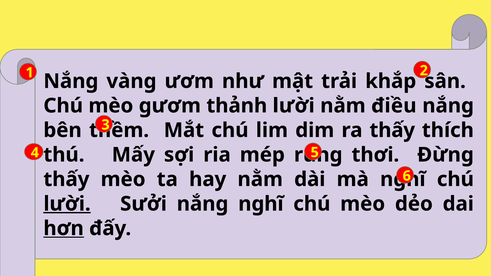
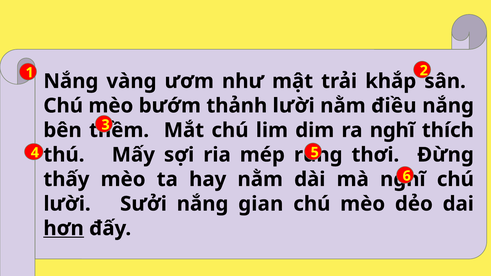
gươm: gươm -> bướm
ra thấy: thấy -> nghĩ
lười at (67, 204) underline: present -> none
nắng nghĩ: nghĩ -> gian
